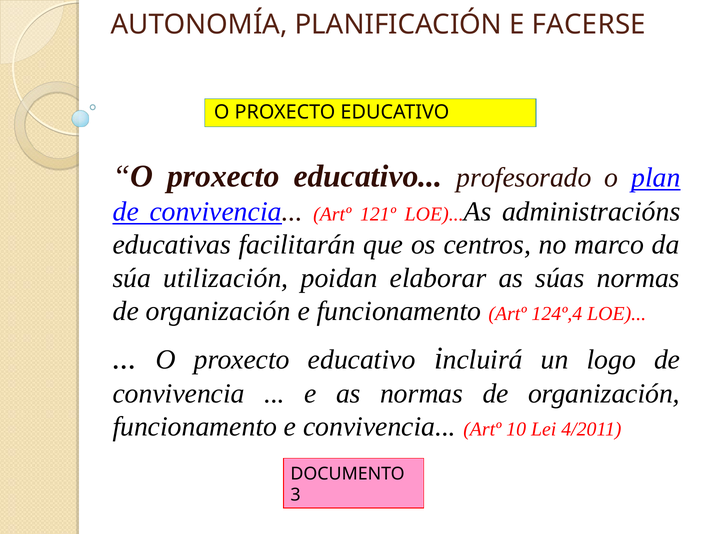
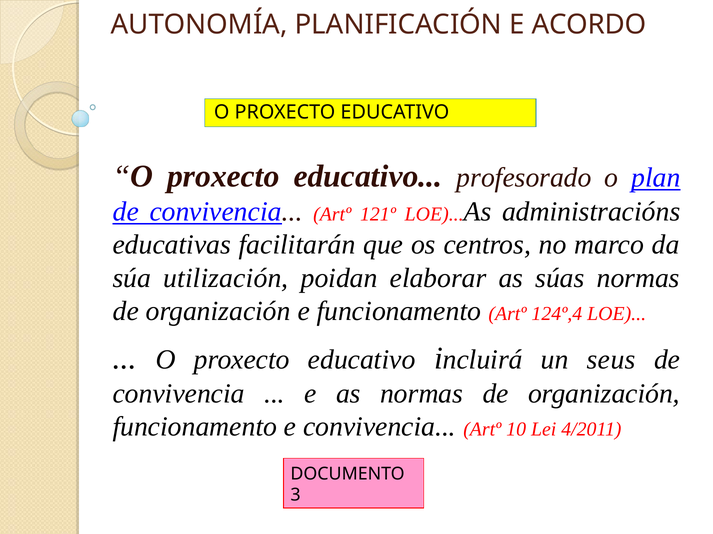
FACERSE: FACERSE -> ACORDO
logo: logo -> seus
